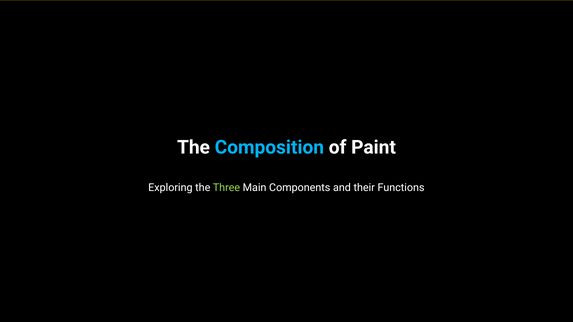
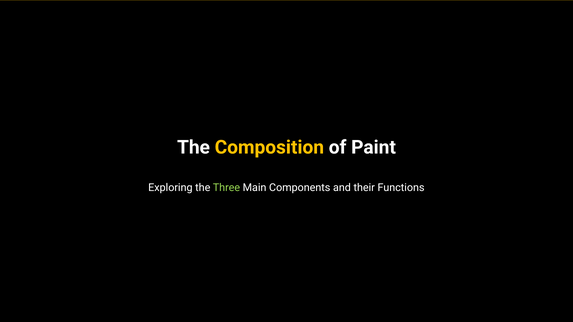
Composition colour: light blue -> yellow
